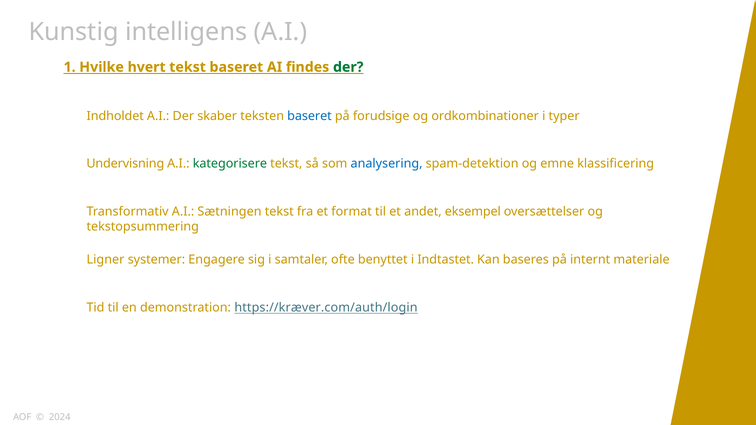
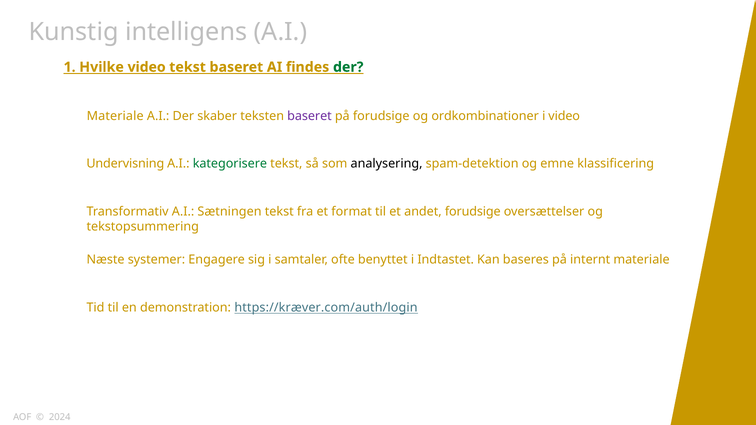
Hvilke hvert: hvert -> video
Indholdet at (115, 116): Indholdet -> Materiale
baseret at (309, 116) colour: blue -> purple
i typer: typer -> video
analysering colour: blue -> black
andet eksempel: eksempel -> forudsige
Ligner: Ligner -> Næste
